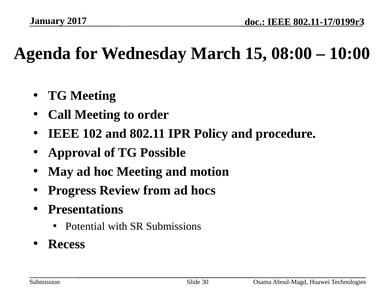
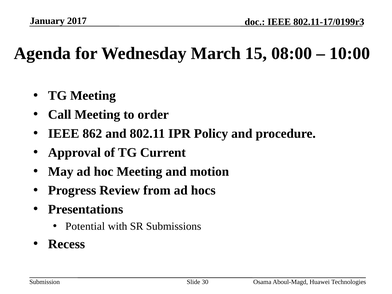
102: 102 -> 862
Possible: Possible -> Current
